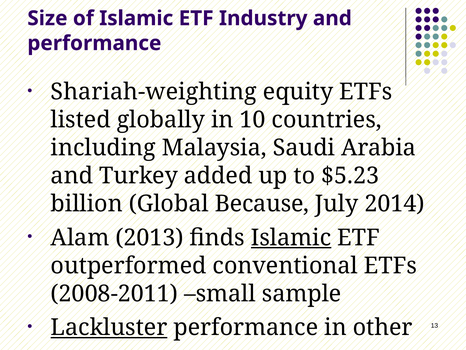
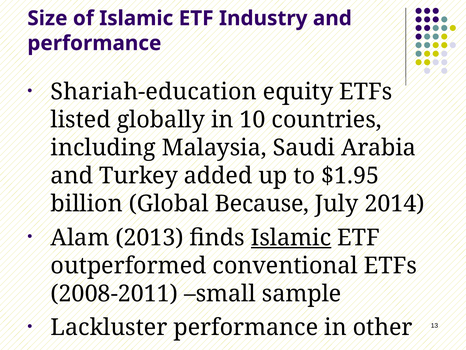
Shariah-weighting: Shariah-weighting -> Shariah-education
$5.23: $5.23 -> $1.95
Lackluster underline: present -> none
